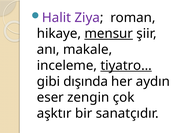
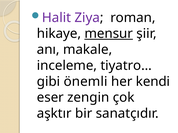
tiyatro… underline: present -> none
dışında: dışında -> önemli
aydın: aydın -> kendi
